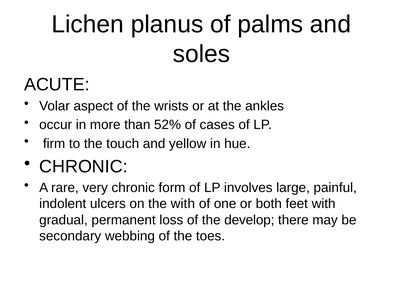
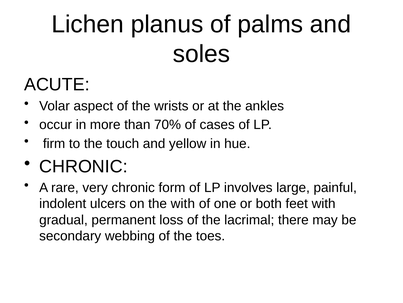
52%: 52% -> 70%
develop: develop -> lacrimal
